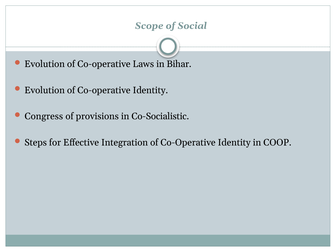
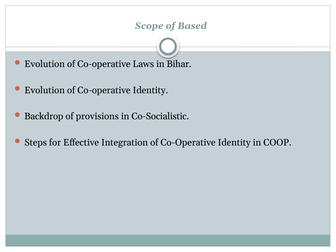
Social: Social -> Based
Congress: Congress -> Backdrop
